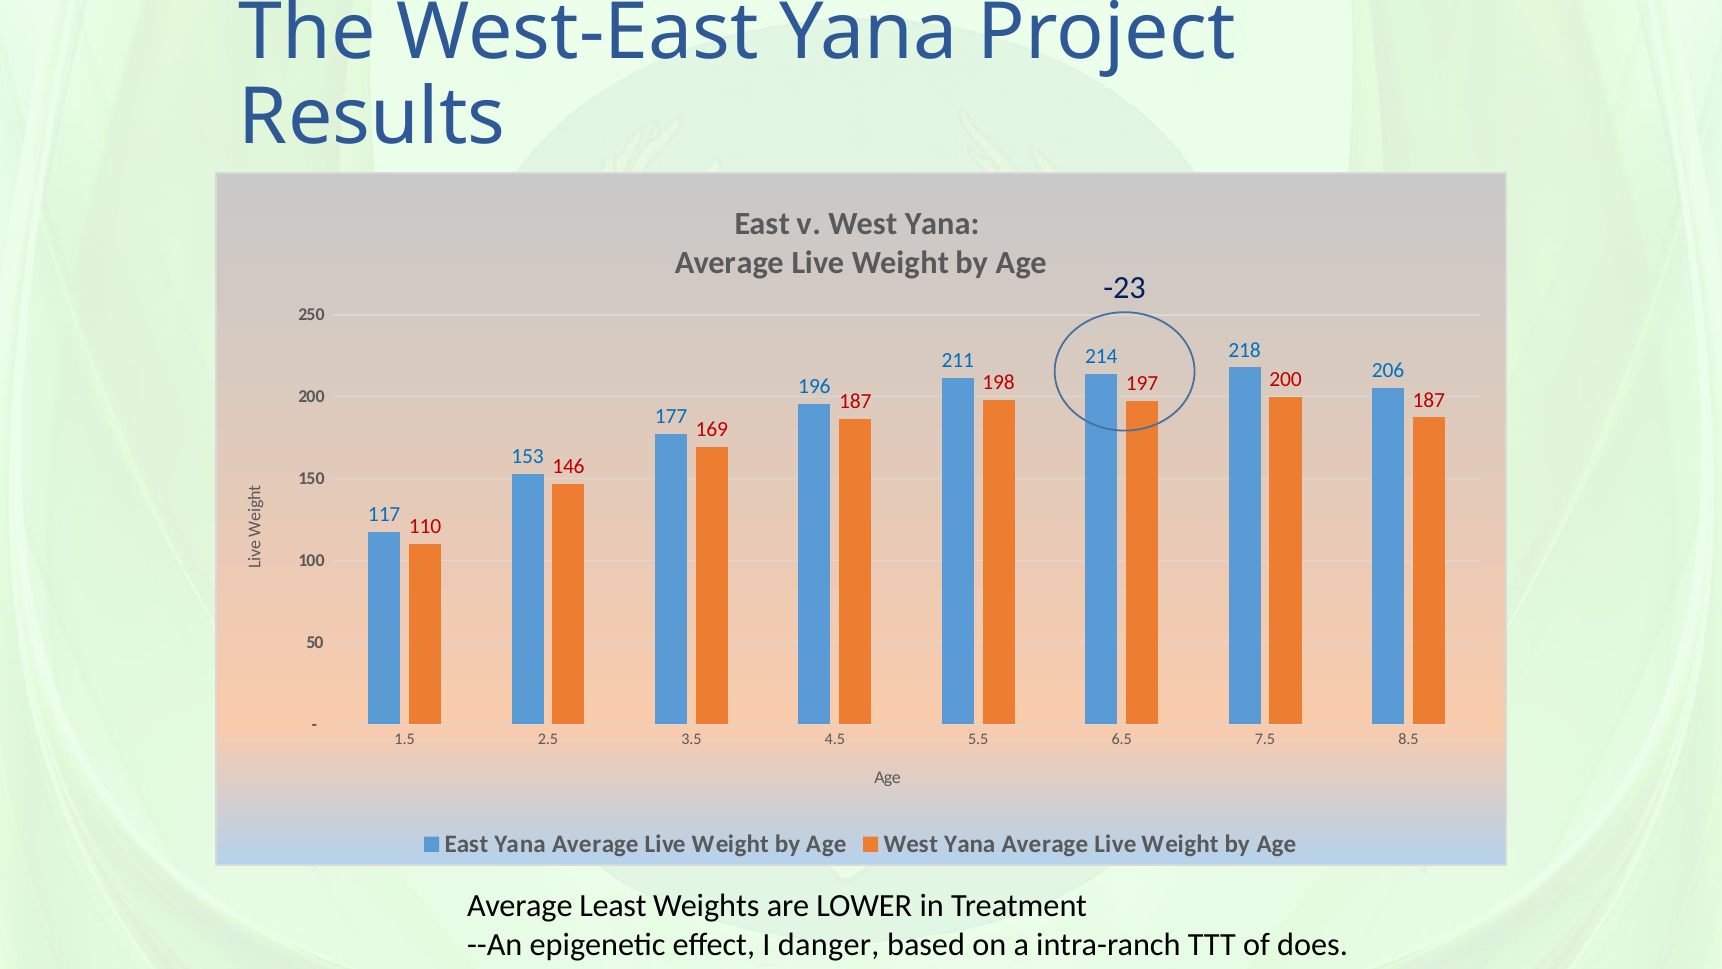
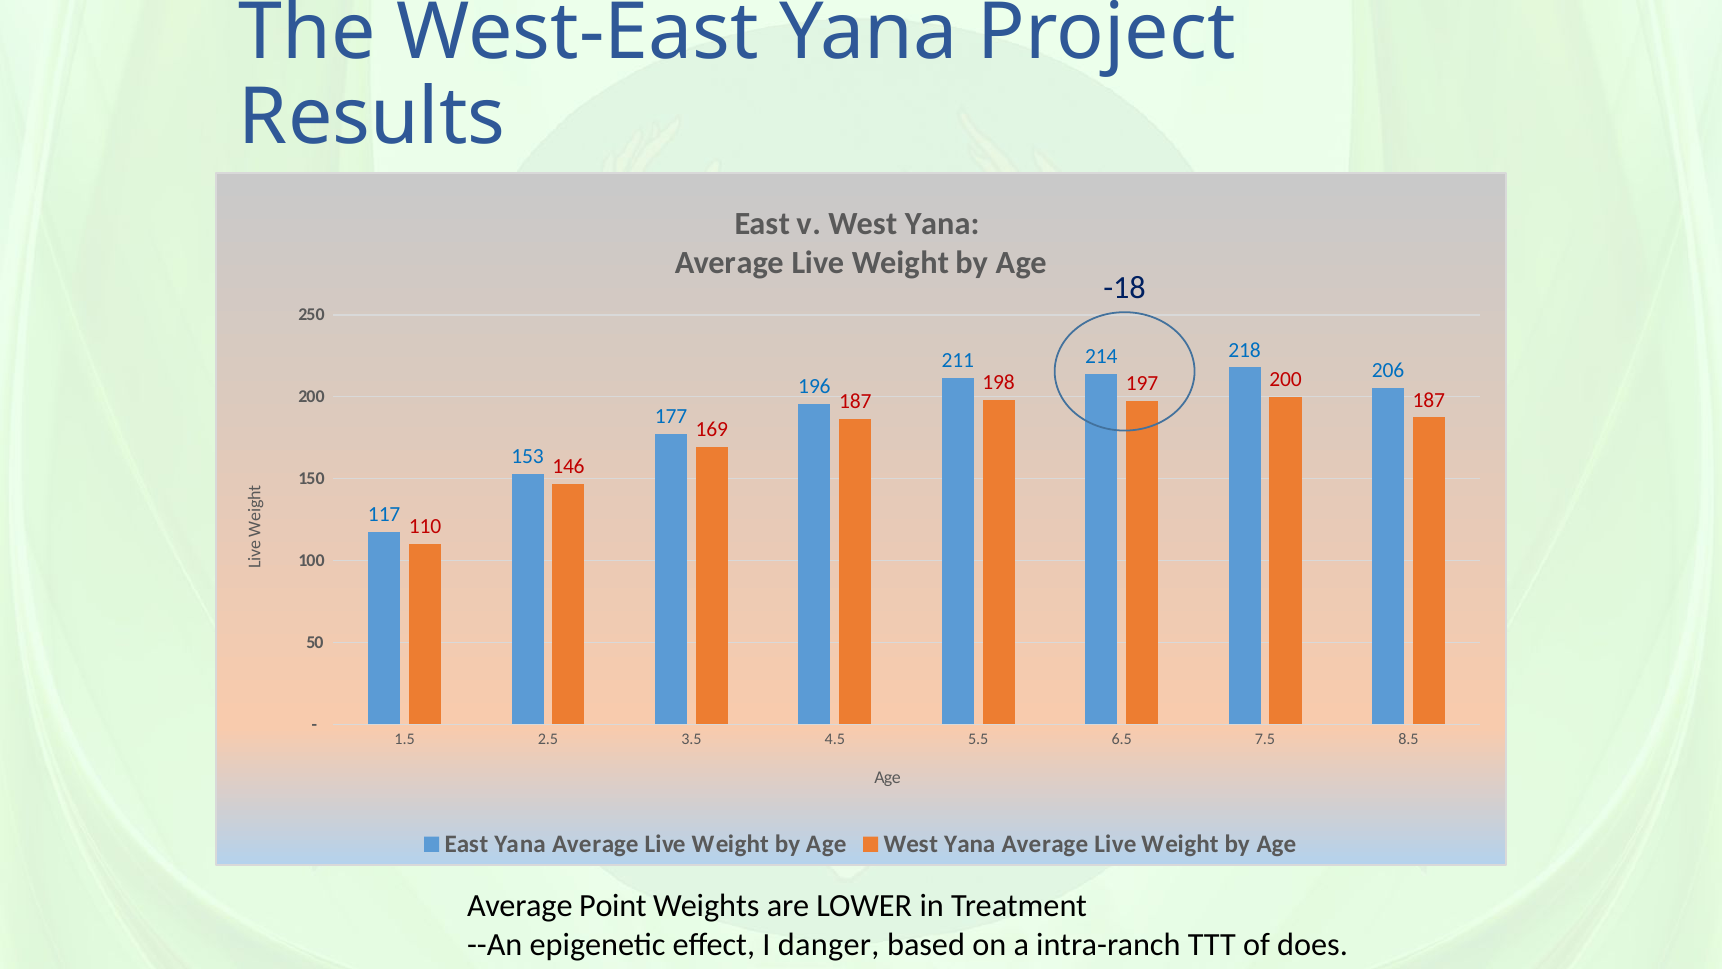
-23: -23 -> -18
Least: Least -> Point
